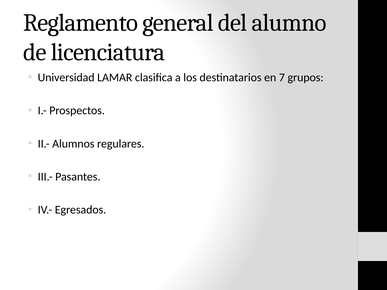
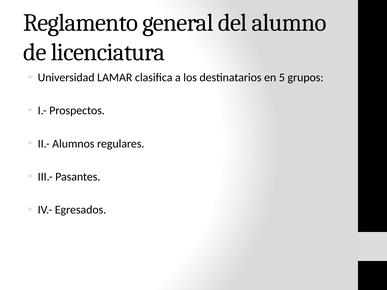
7: 7 -> 5
